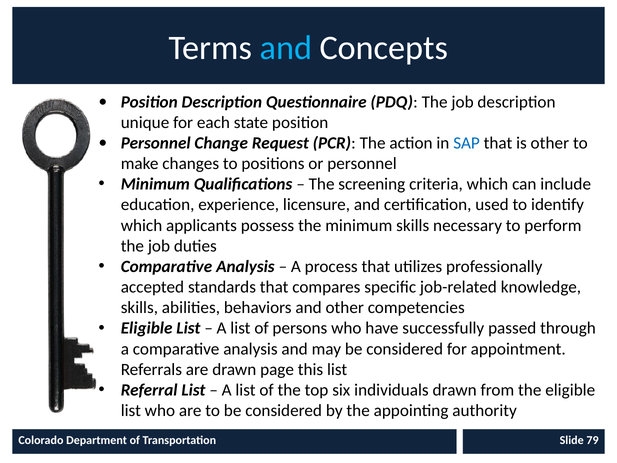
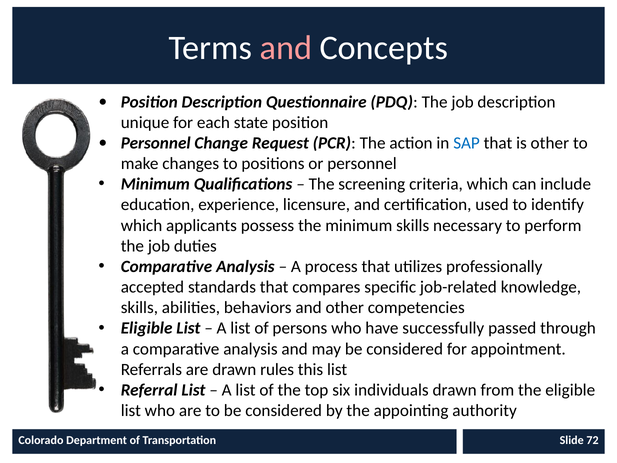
and at (286, 48) colour: light blue -> pink
page: page -> rules
79: 79 -> 72
